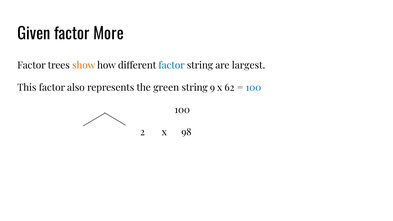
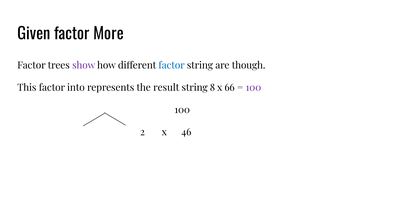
show colour: orange -> purple
largest: largest -> though
also: also -> into
green: green -> result
9: 9 -> 8
62: 62 -> 66
100 at (253, 88) colour: blue -> purple
98: 98 -> 46
